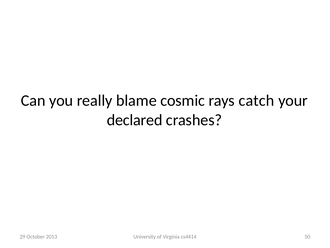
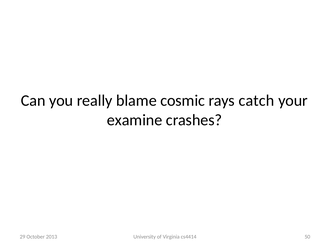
declared: declared -> examine
